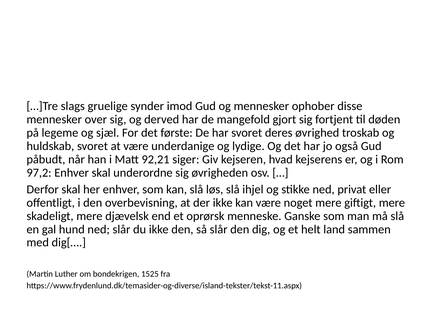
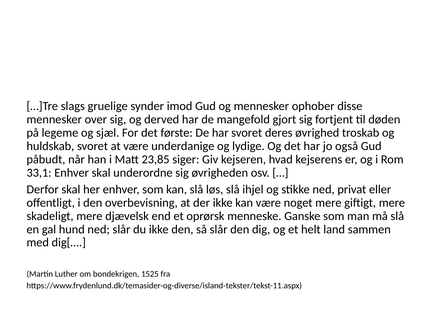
92,21: 92,21 -> 23,85
97,2: 97,2 -> 33,1
